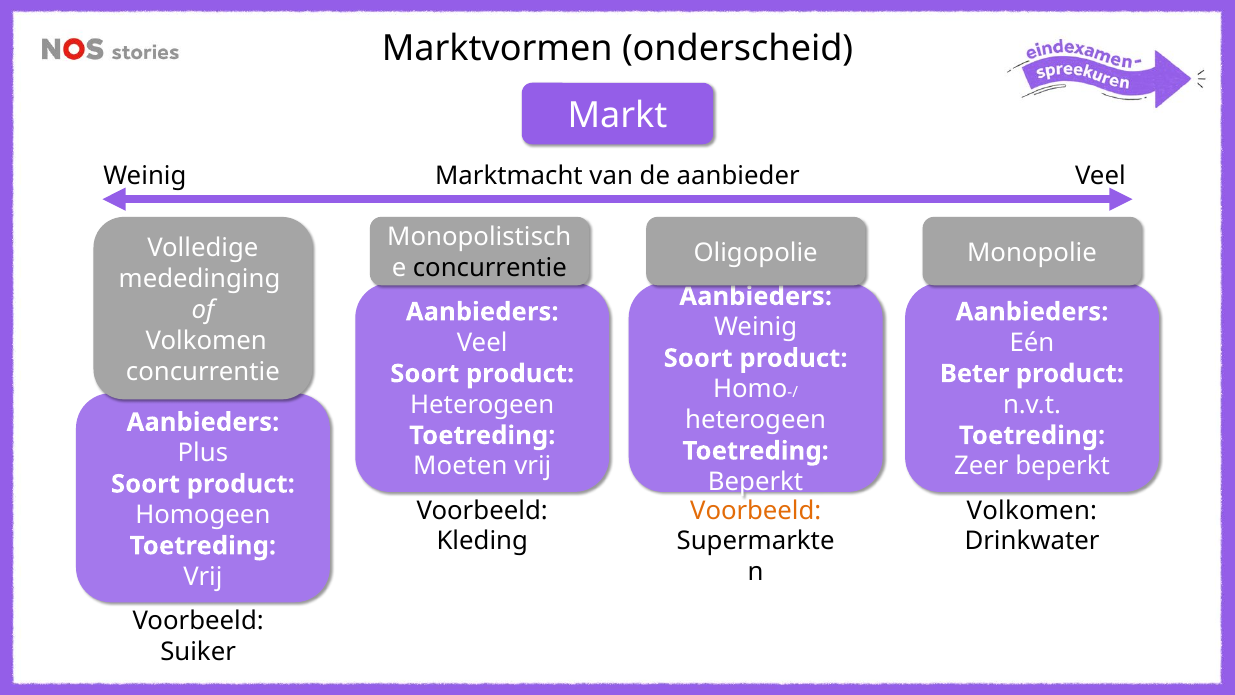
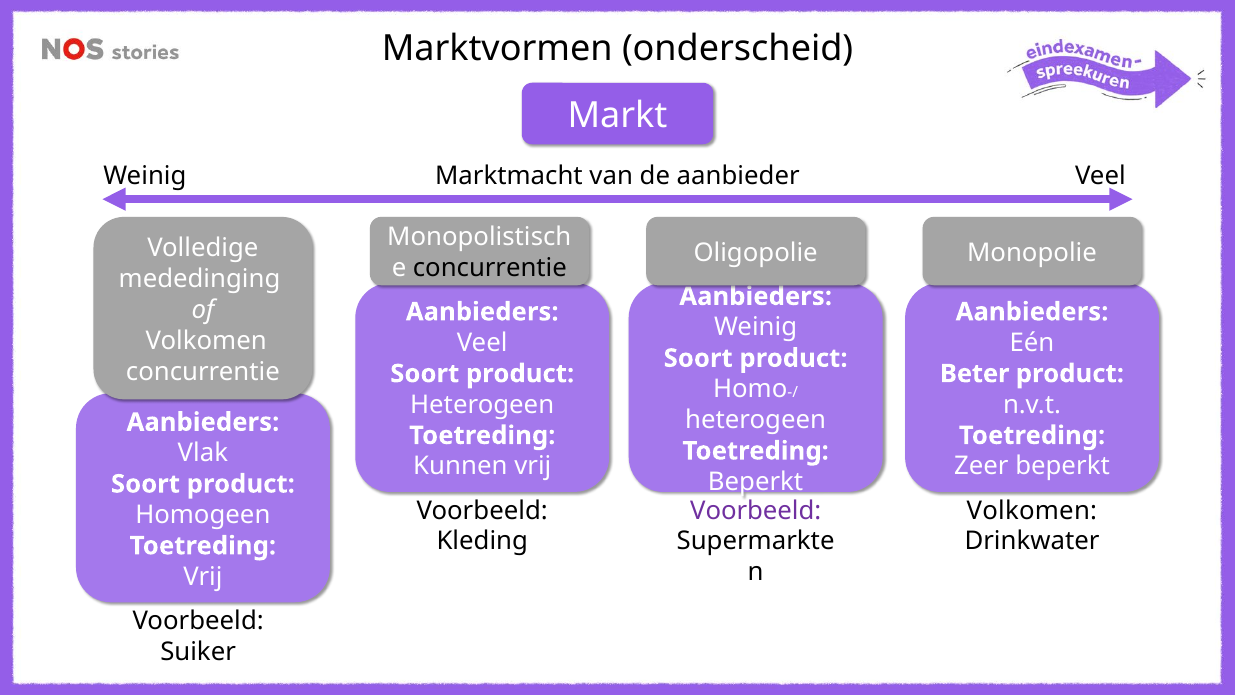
Plus: Plus -> Vlak
Moeten: Moeten -> Kunnen
Voorbeeld at (756, 510) colour: orange -> purple
